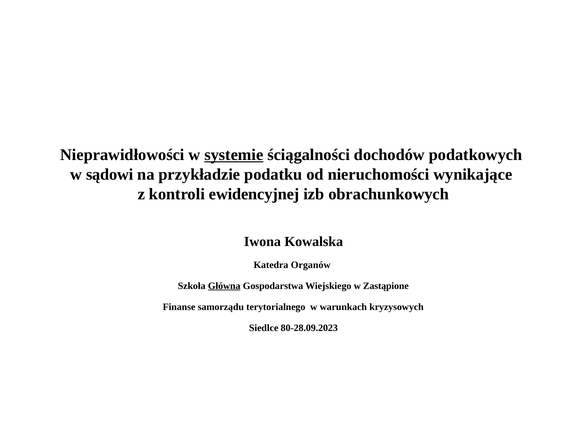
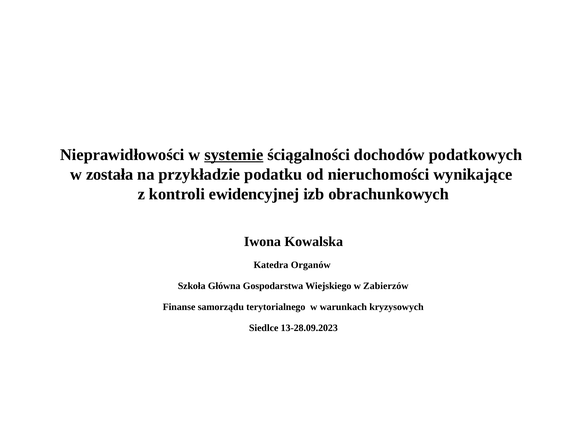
sądowi: sądowi -> została
Główna underline: present -> none
Zastąpione: Zastąpione -> Zabierzów
80-28.09.2023: 80-28.09.2023 -> 13-28.09.2023
